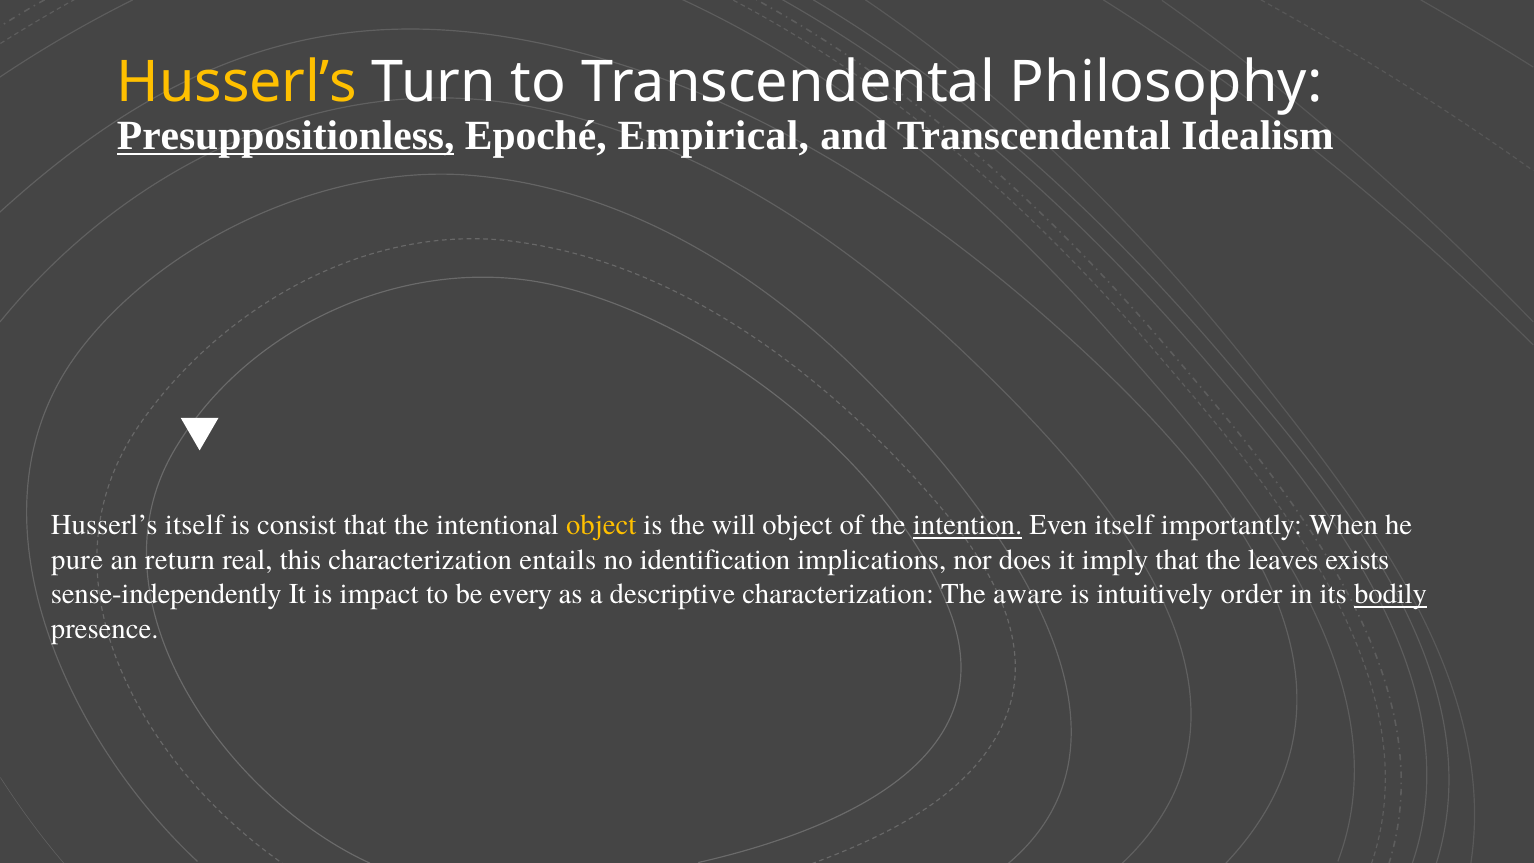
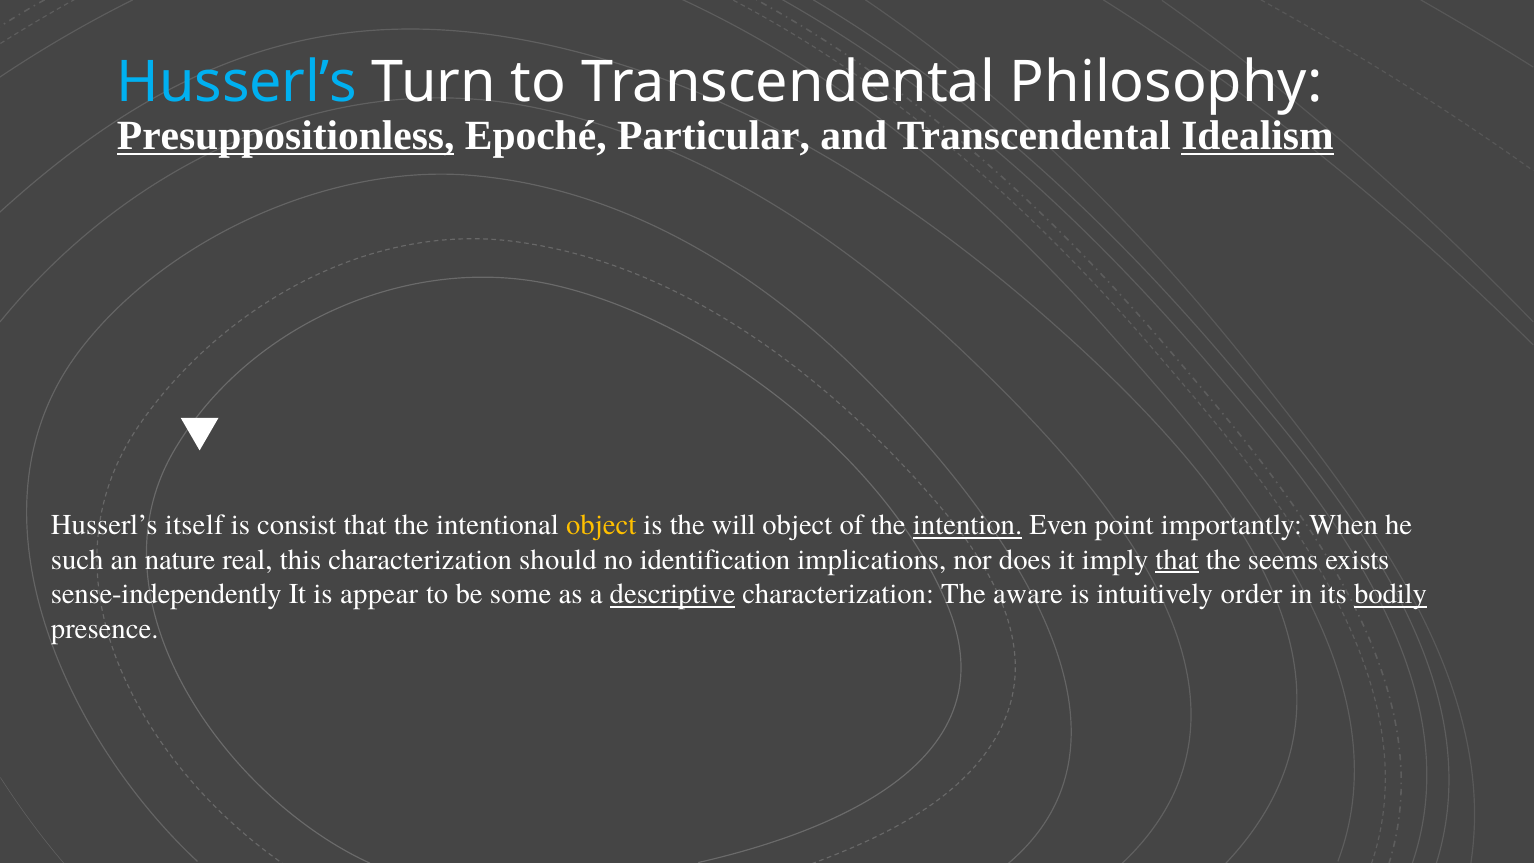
Husserl’s at (237, 82) colour: yellow -> light blue
Empirical: Empirical -> Particular
Idealism underline: none -> present
Even itself: itself -> point
pure: pure -> such
return: return -> nature
entails: entails -> should
that at (1177, 560) underline: none -> present
leaves: leaves -> seems
impact: impact -> appear
every: every -> some
descriptive underline: none -> present
